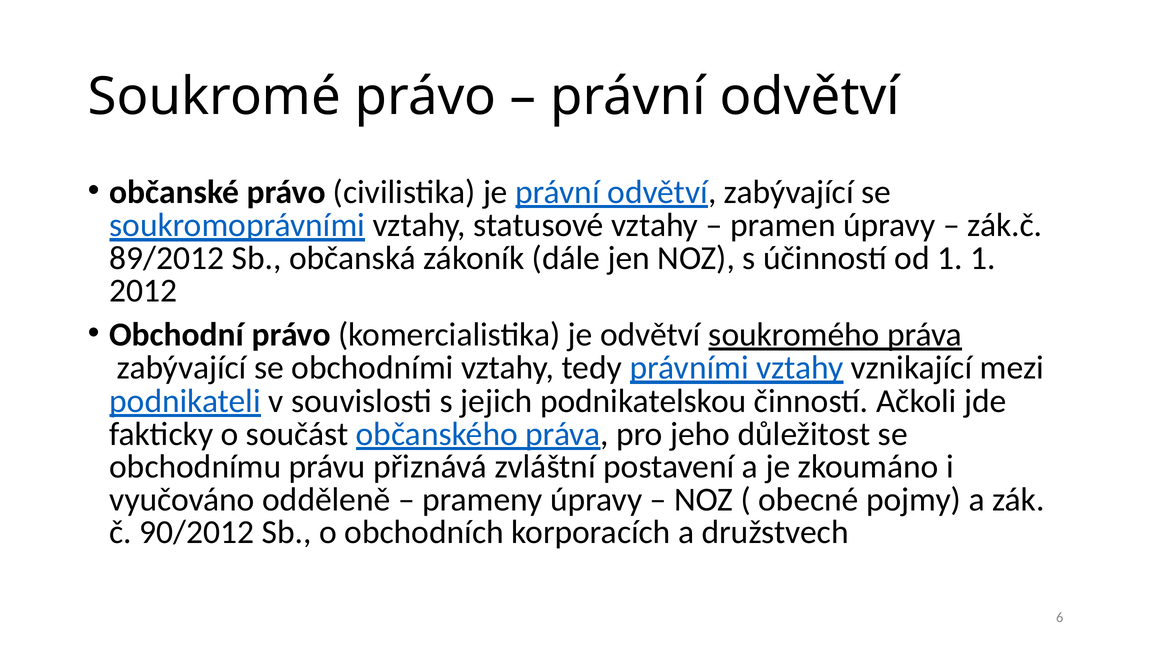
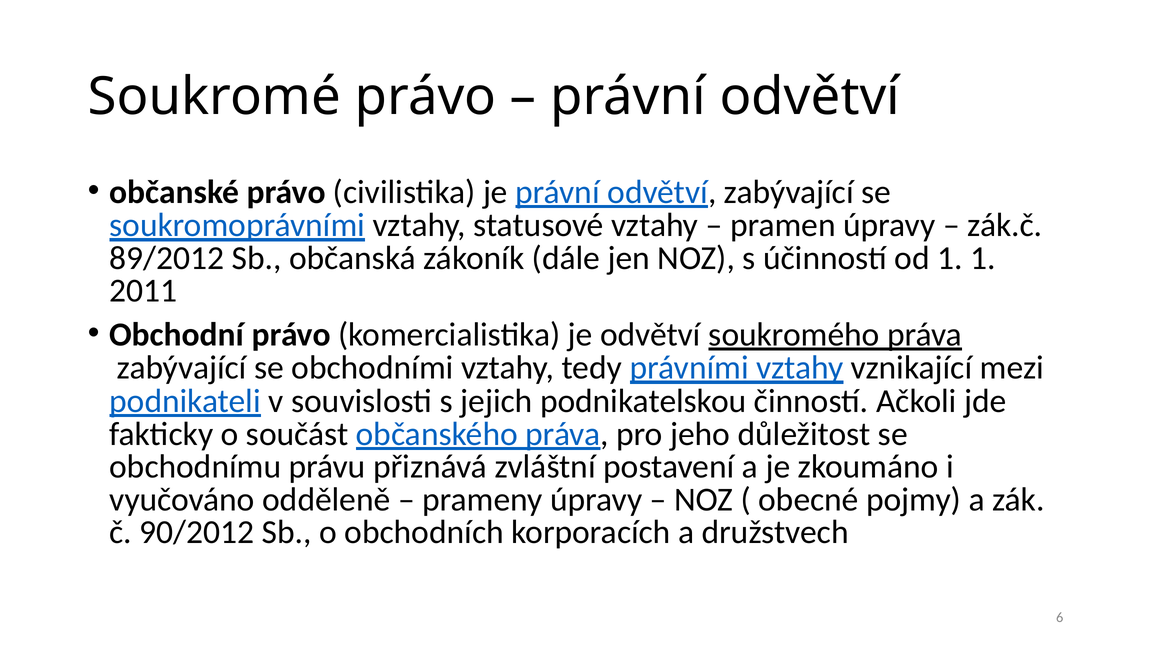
2012: 2012 -> 2011
